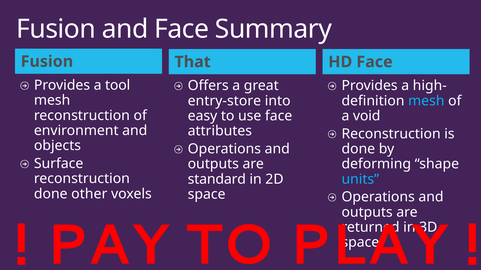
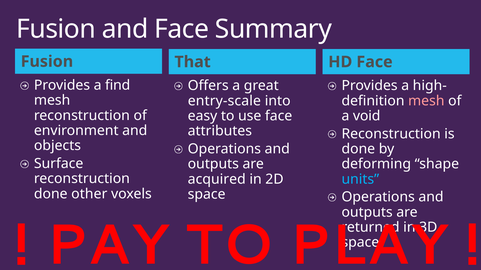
tool: tool -> find
entry-store: entry-store -> entry-scale
mesh at (426, 101) colour: light blue -> pink
standard: standard -> acquired
